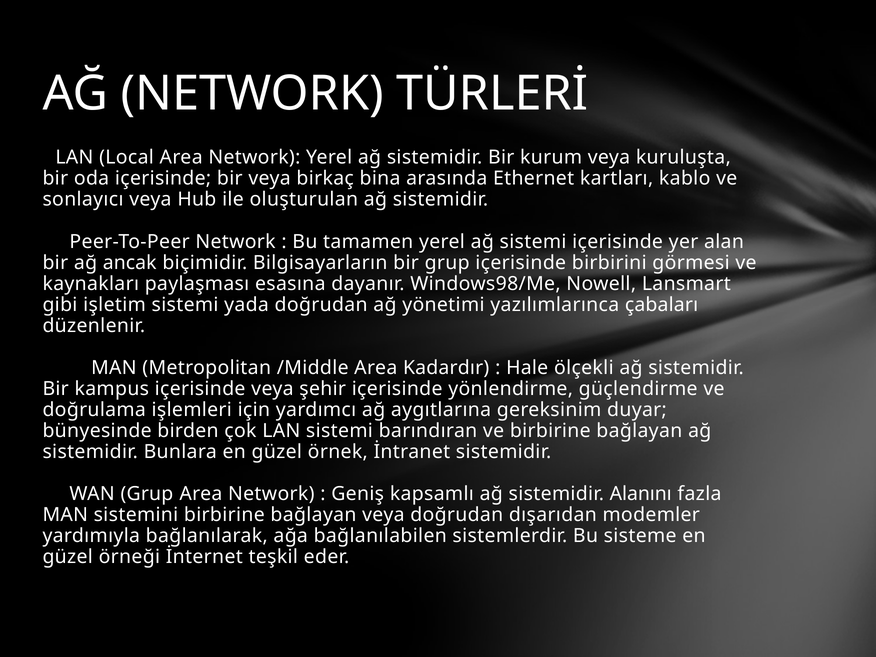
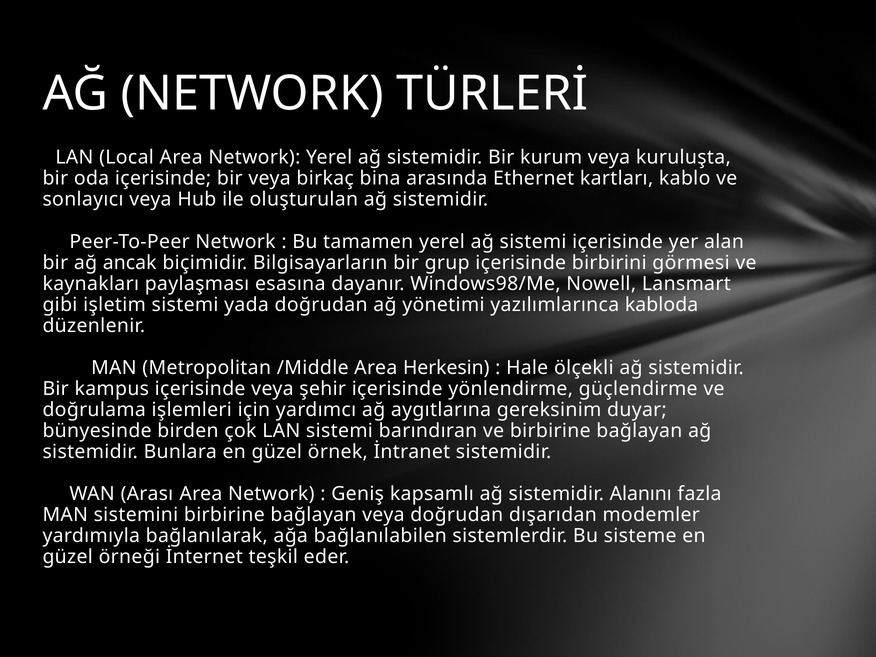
çabaları: çabaları -> kabloda
Kadardır: Kadardır -> Herkesin
WAN Grup: Grup -> Arası
